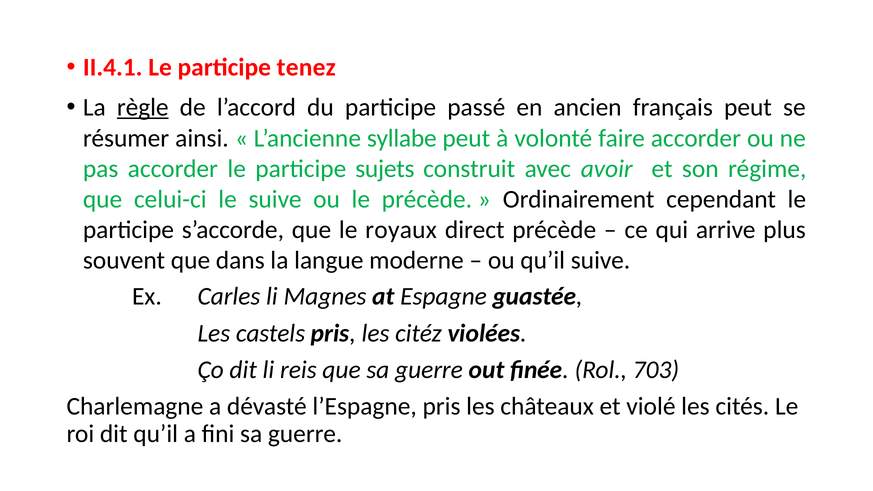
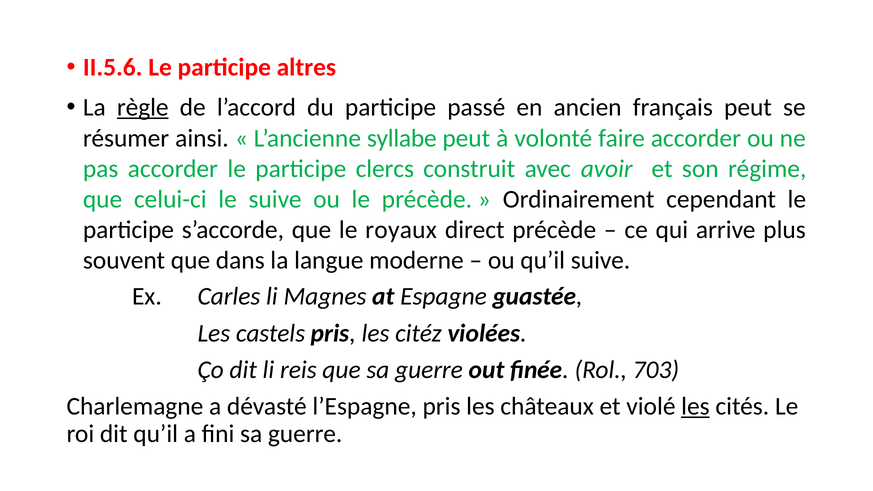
II.4.1: II.4.1 -> II.5.6
tenez: tenez -> altres
sujets: sujets -> clercs
les at (695, 406) underline: none -> present
